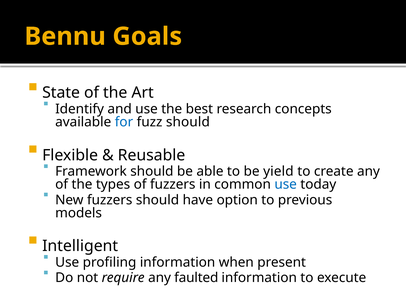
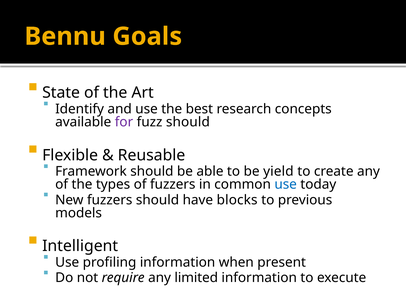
for colour: blue -> purple
option: option -> blocks
faulted: faulted -> limited
